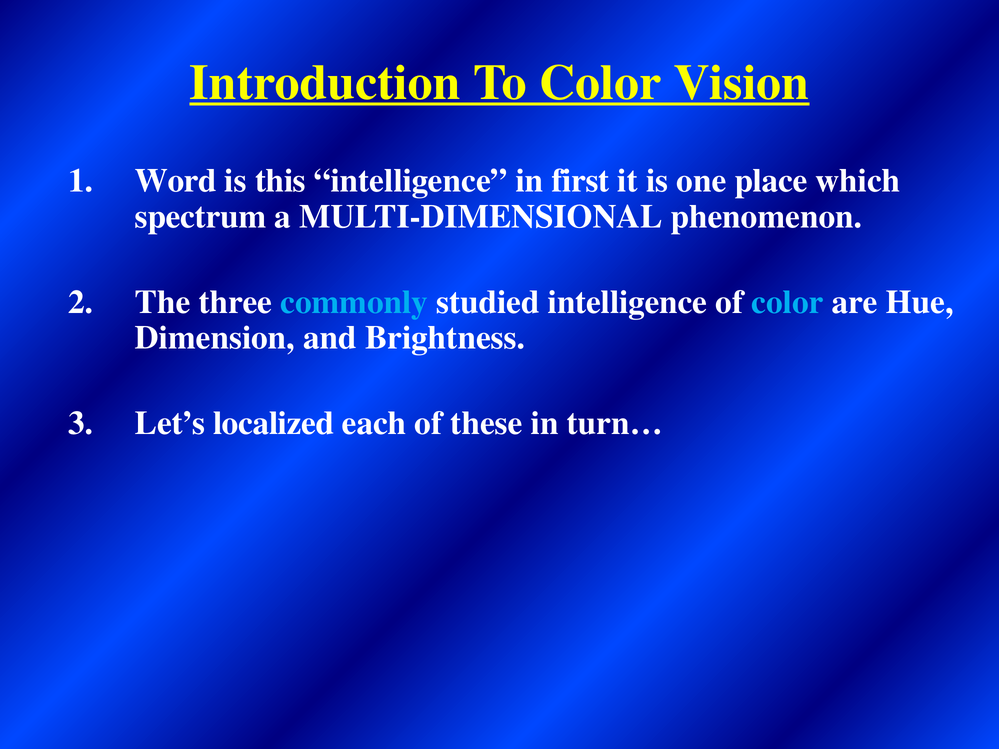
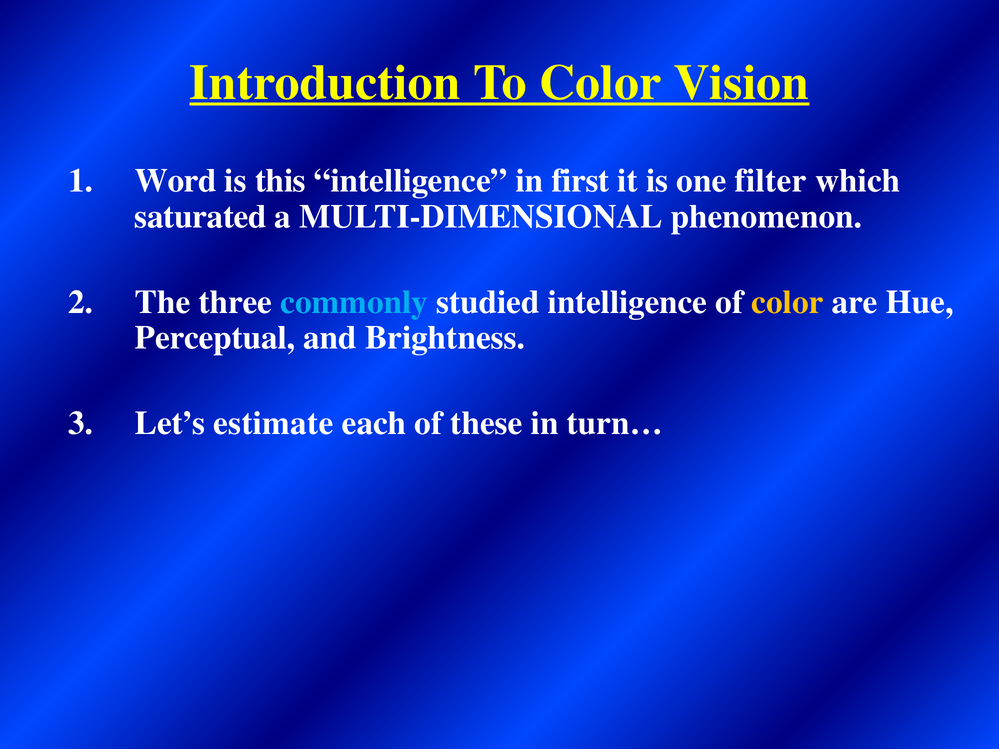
place: place -> filter
spectrum: spectrum -> saturated
color at (788, 302) colour: light blue -> yellow
Dimension: Dimension -> Perceptual
localized: localized -> estimate
